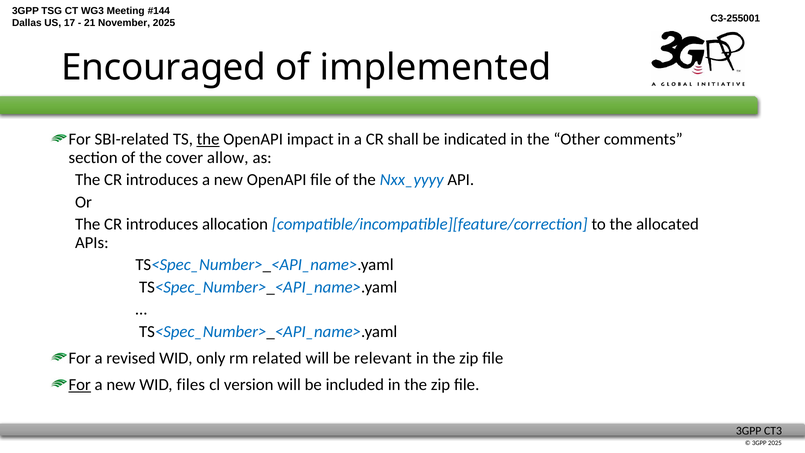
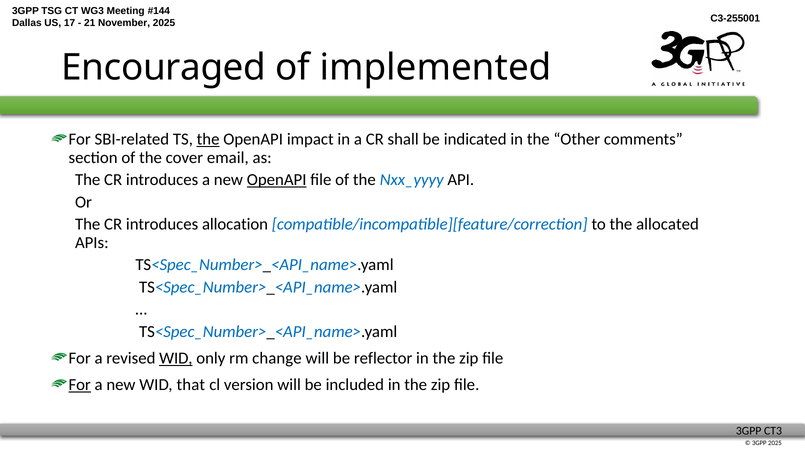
allow: allow -> email
OpenAPI at (277, 180) underline: none -> present
WID at (176, 358) underline: none -> present
related: related -> change
relevant: relevant -> reflector
files: files -> that
